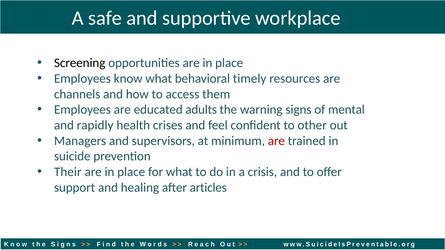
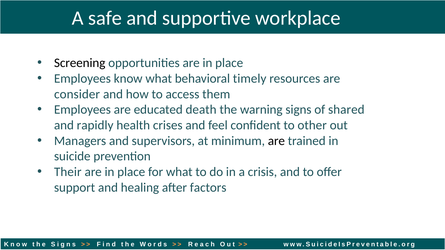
channels: channels -> consider
adults: adults -> death
mental: mental -> shared
are at (276, 141) colour: red -> black
articles: articles -> factors
